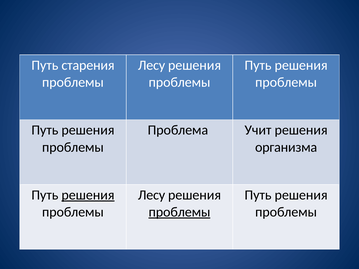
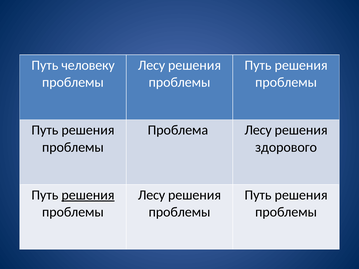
старения: старения -> человеку
Проблема Учит: Учит -> Лесу
организма: организма -> здорового
проблемы at (180, 212) underline: present -> none
